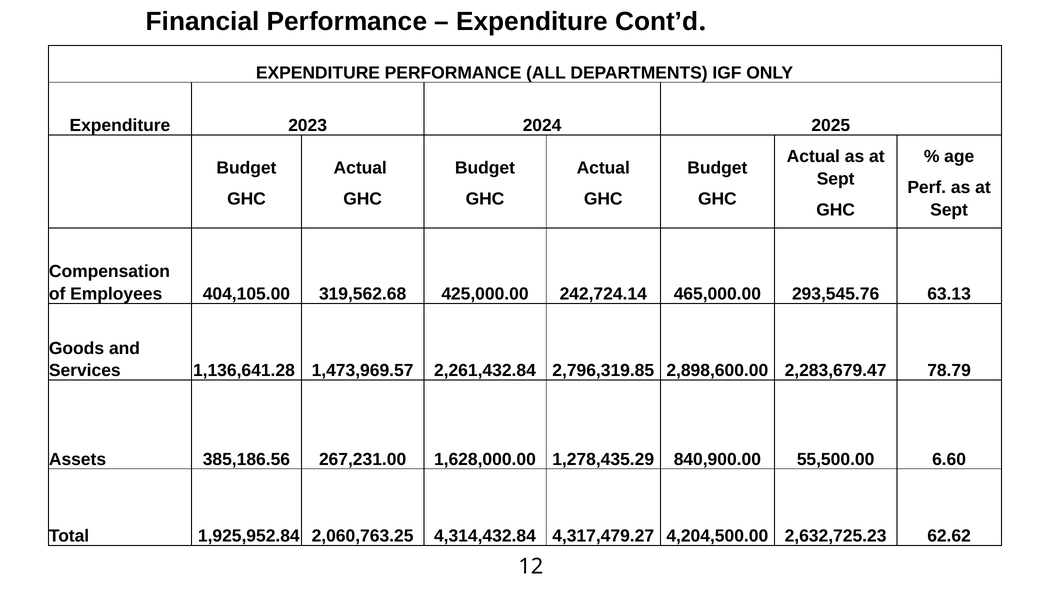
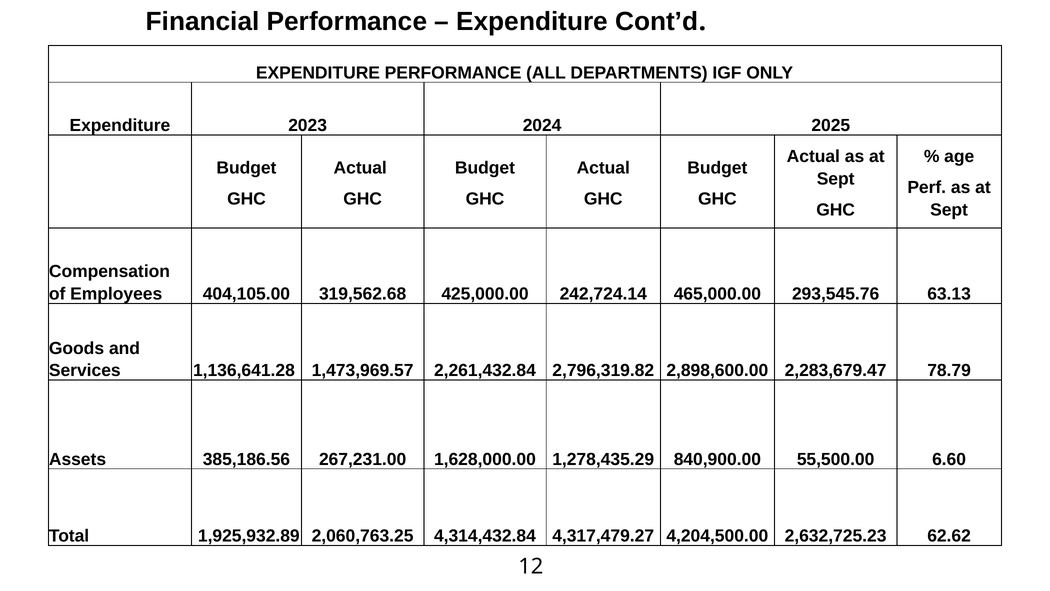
2,796,319.85: 2,796,319.85 -> 2,796,319.82
1,925,952.84: 1,925,952.84 -> 1,925,932.89
